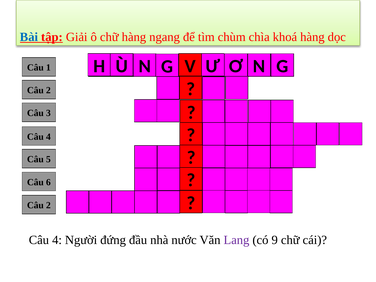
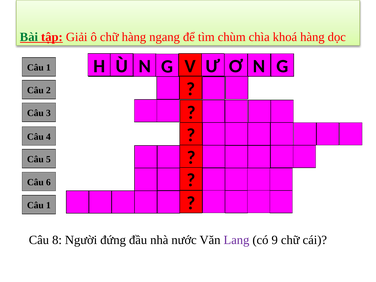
Bài colour: blue -> green
2 at (48, 205): 2 -> 1
4 at (57, 240): 4 -> 8
